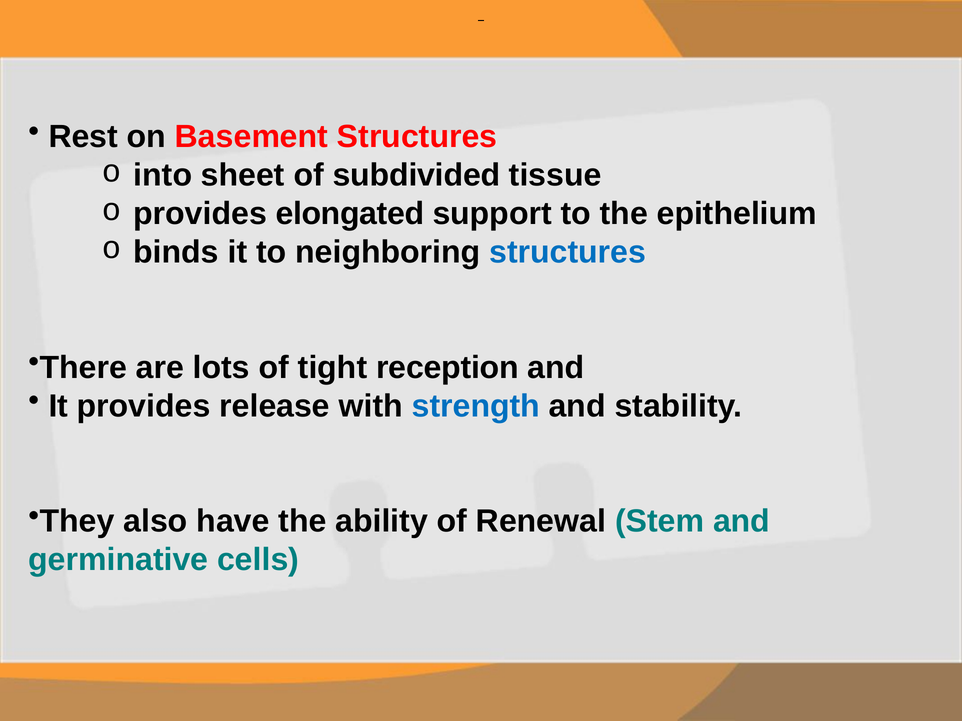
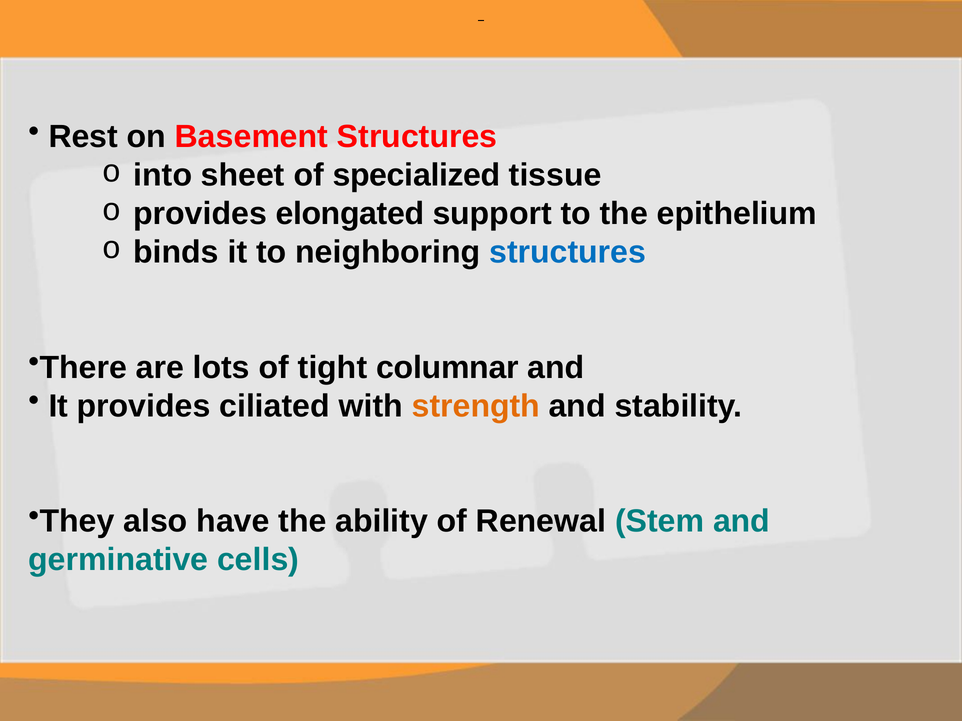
subdivided: subdivided -> specialized
reception: reception -> columnar
release: release -> ciliated
strength colour: blue -> orange
